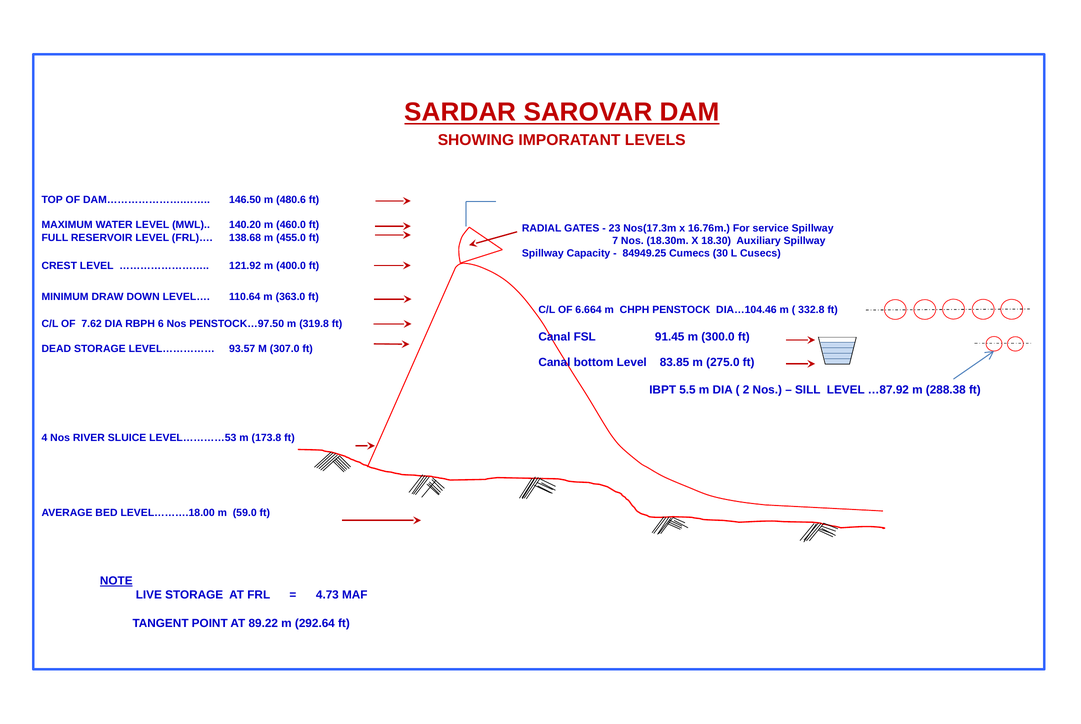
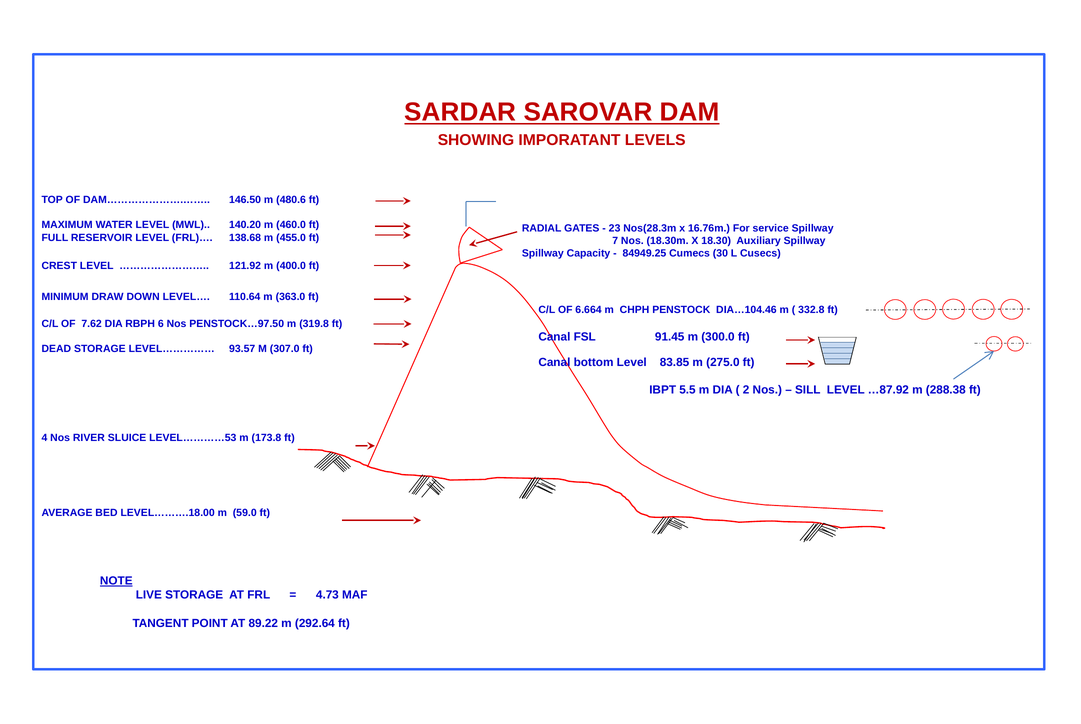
Nos(17.3m: Nos(17.3m -> Nos(28.3m
